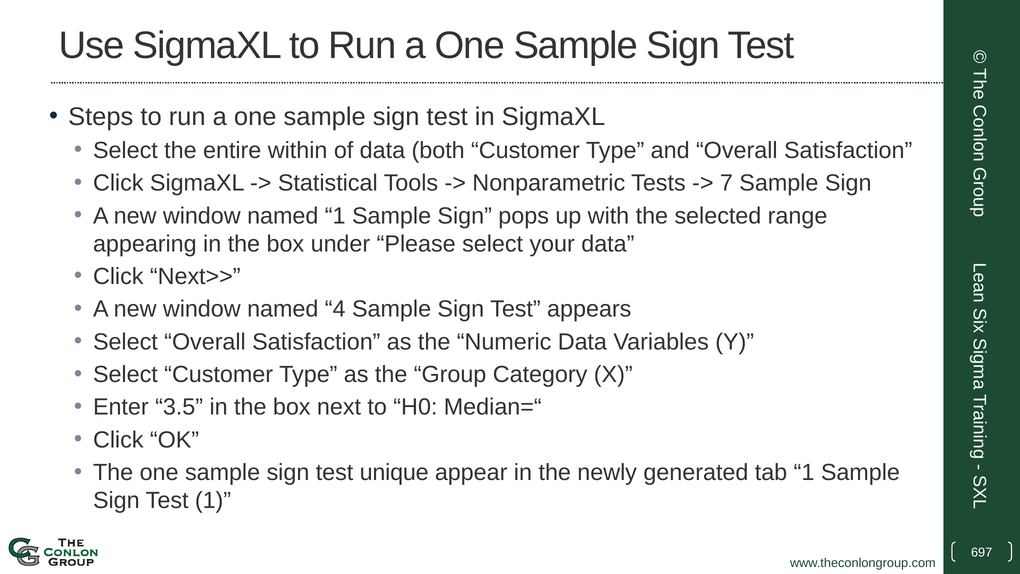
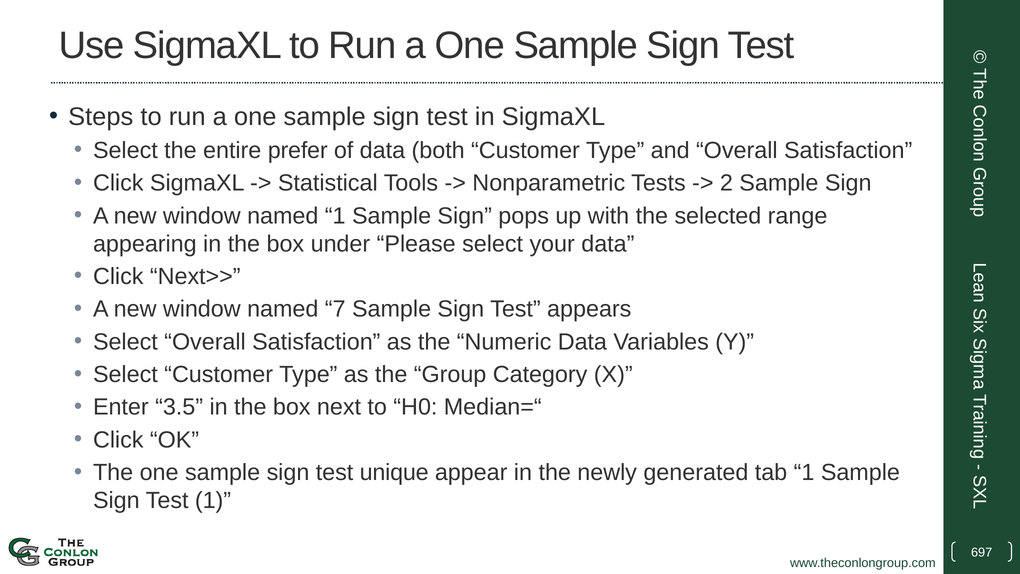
within: within -> prefer
7: 7 -> 2
4: 4 -> 7
